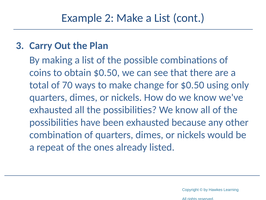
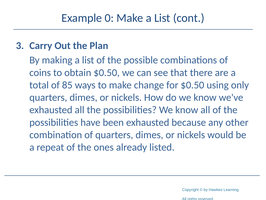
2: 2 -> 0
70: 70 -> 85
